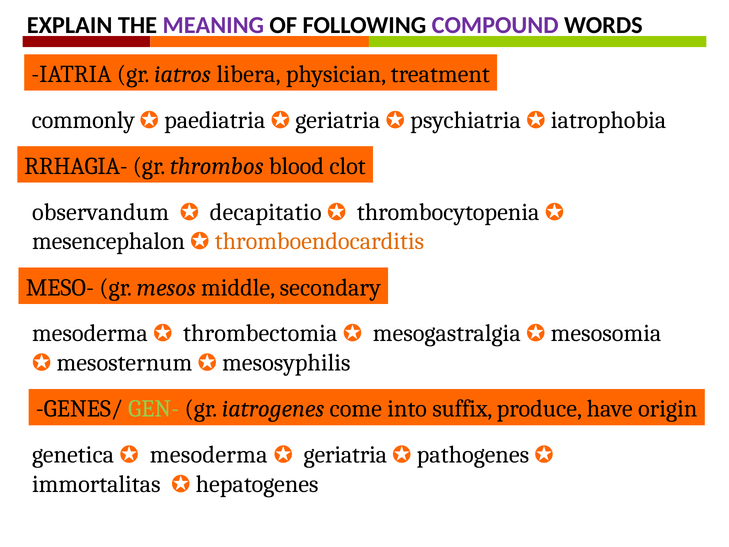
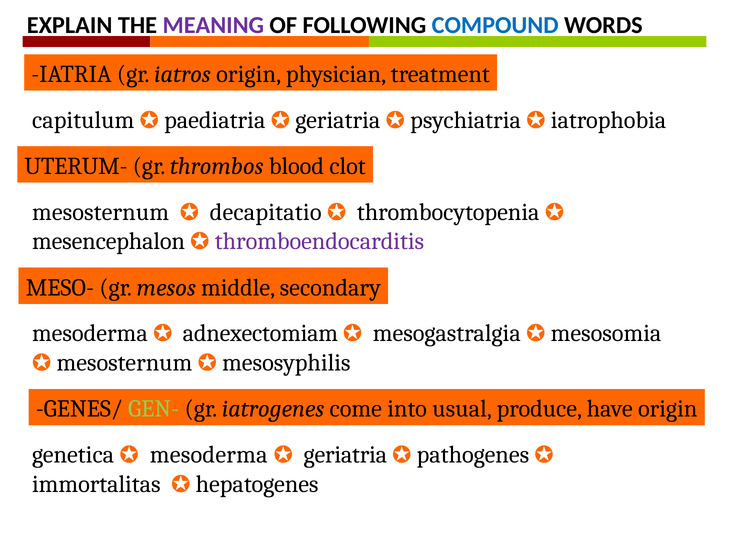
COMPOUND colour: purple -> blue
iatros libera: libera -> origin
commonly: commonly -> capitulum
RRHAGIA-: RRHAGIA- -> UTERUM-
observandum at (101, 212): observandum -> mesosternum
thromboendocarditis colour: orange -> purple
thrombectomia: thrombectomia -> adnexectomiam
suffix: suffix -> usual
